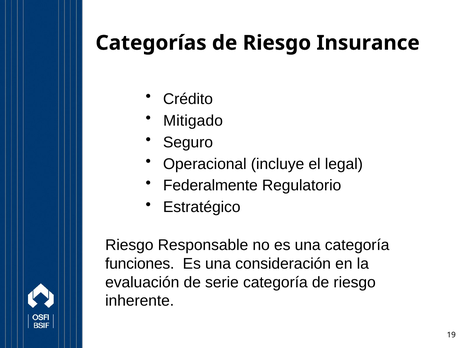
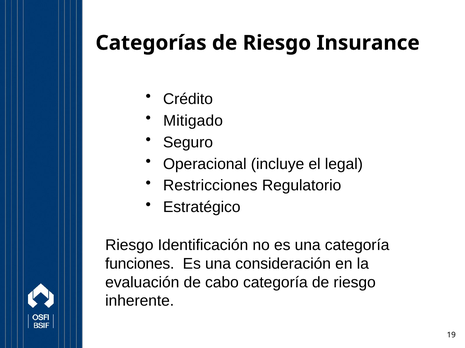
Federalmente: Federalmente -> Restricciones
Responsable: Responsable -> Identificación
serie: serie -> cabo
